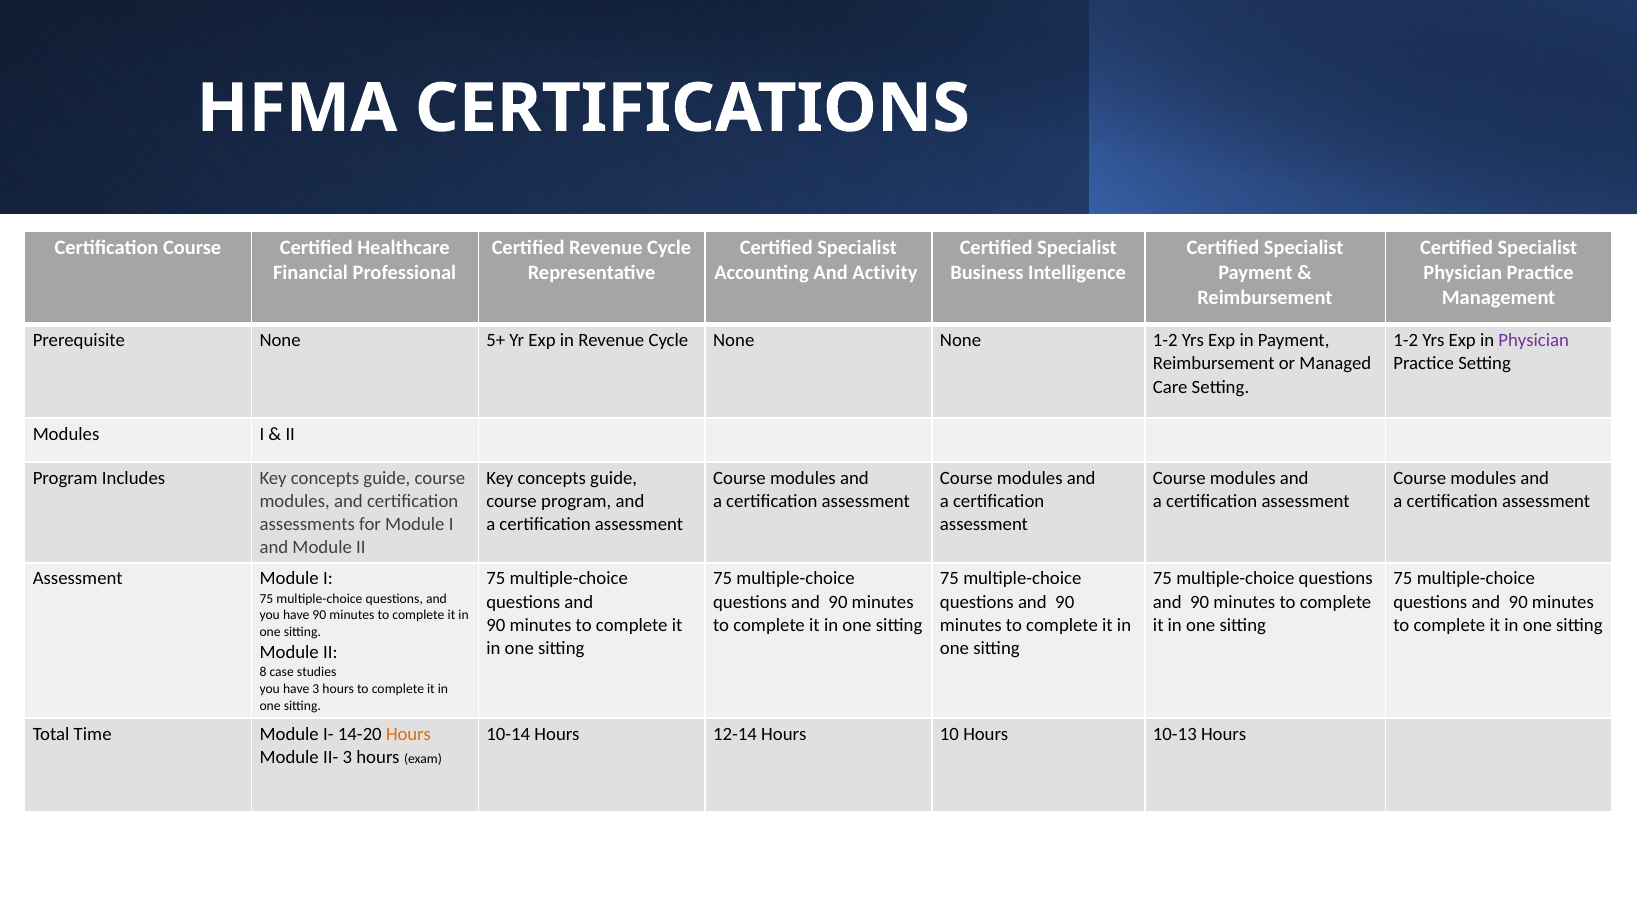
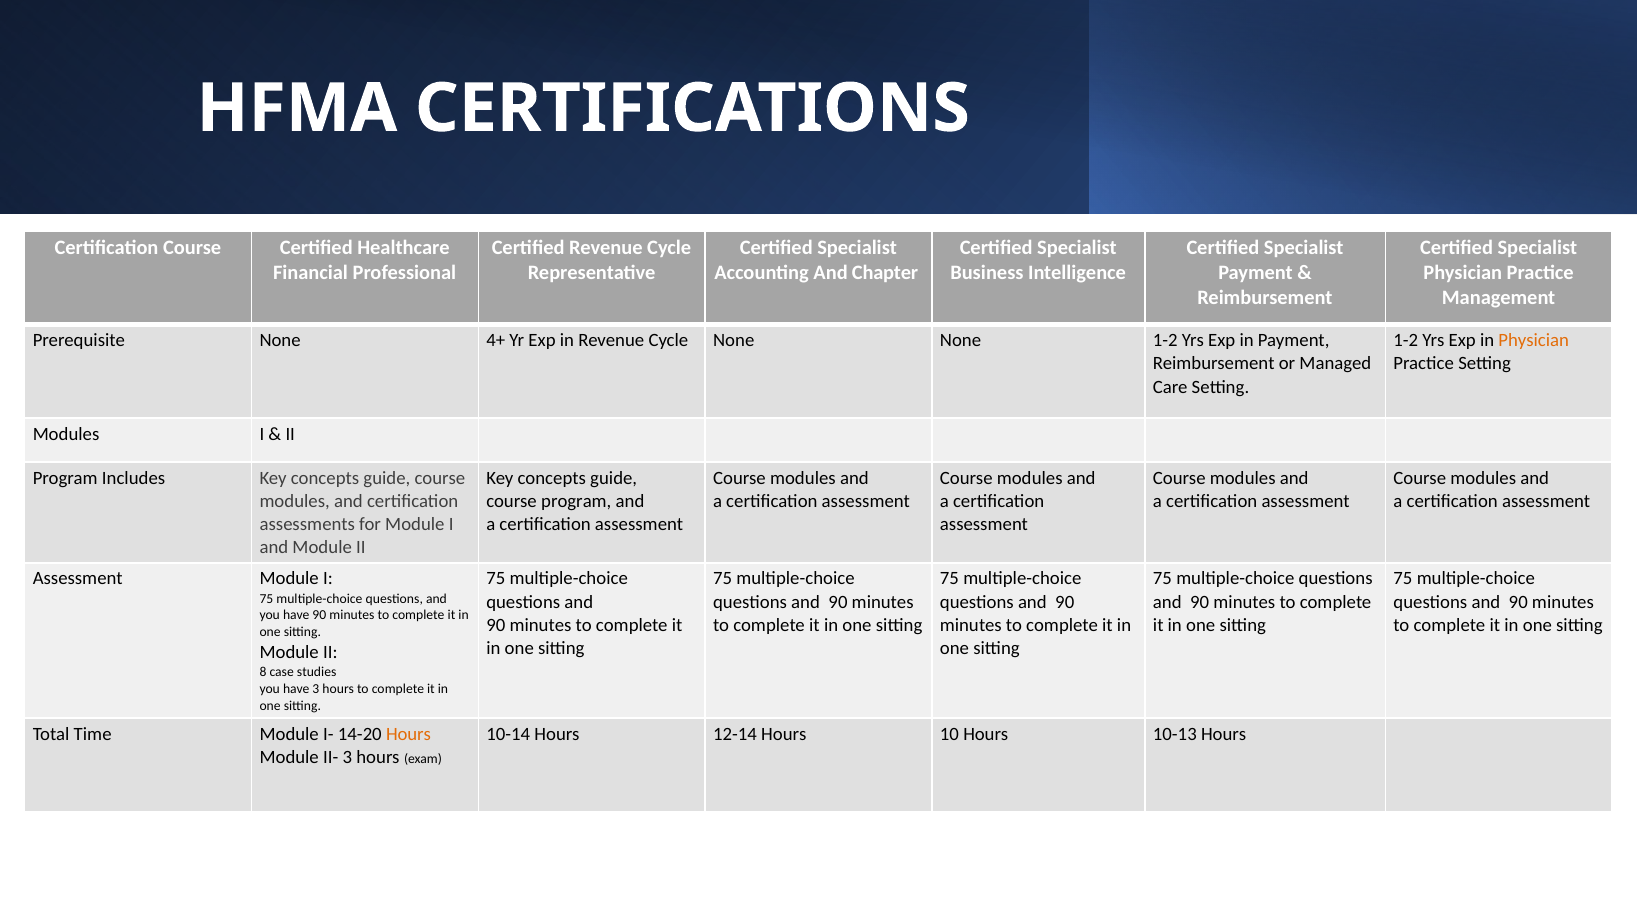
Activity: Activity -> Chapter
5+: 5+ -> 4+
Physician at (1534, 341) colour: purple -> orange
